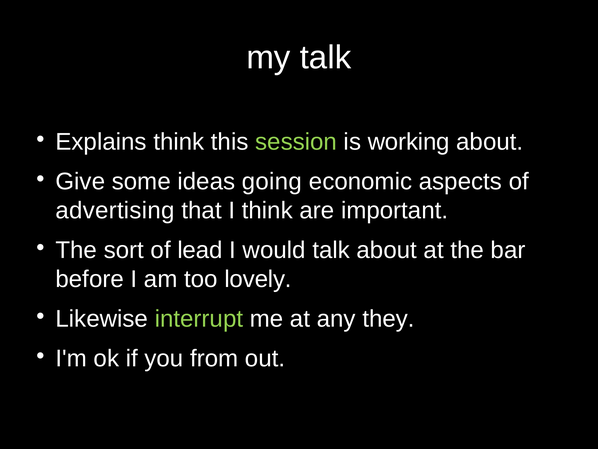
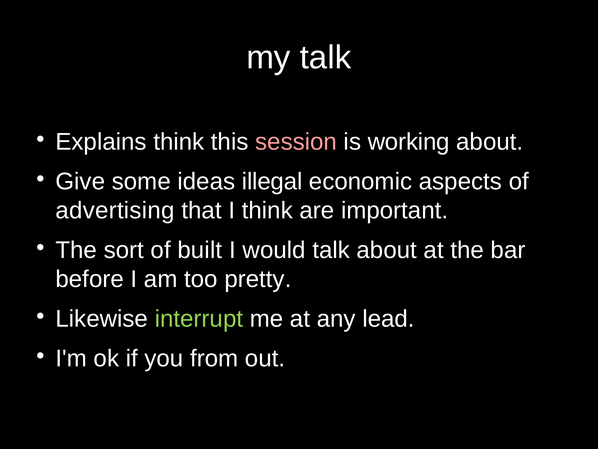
session colour: light green -> pink
going: going -> illegal
lead: lead -> built
lovely: lovely -> pretty
they: they -> lead
